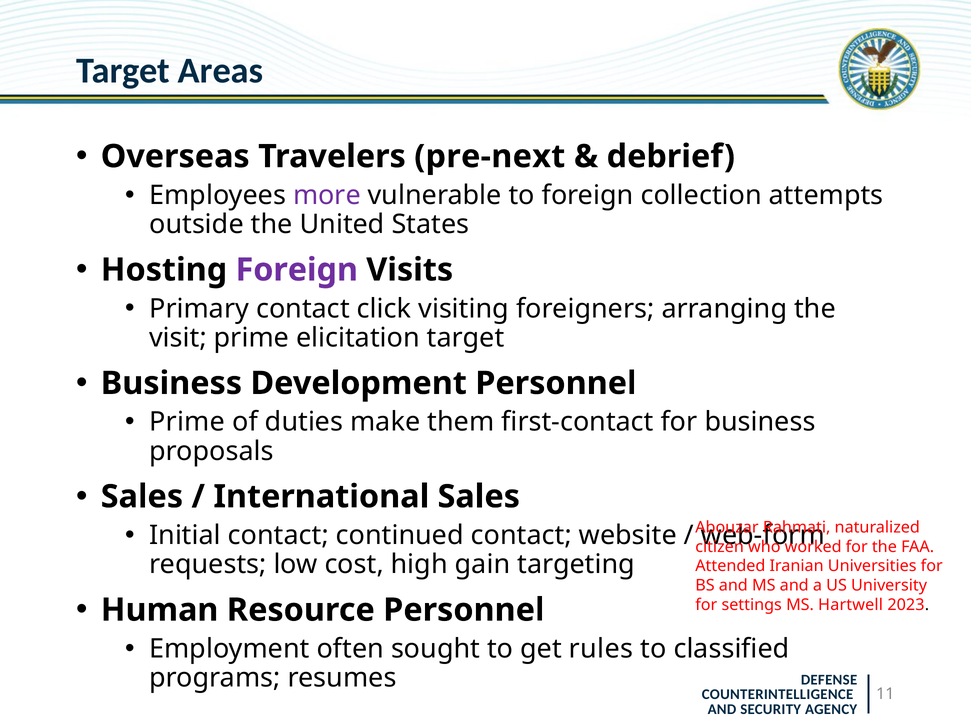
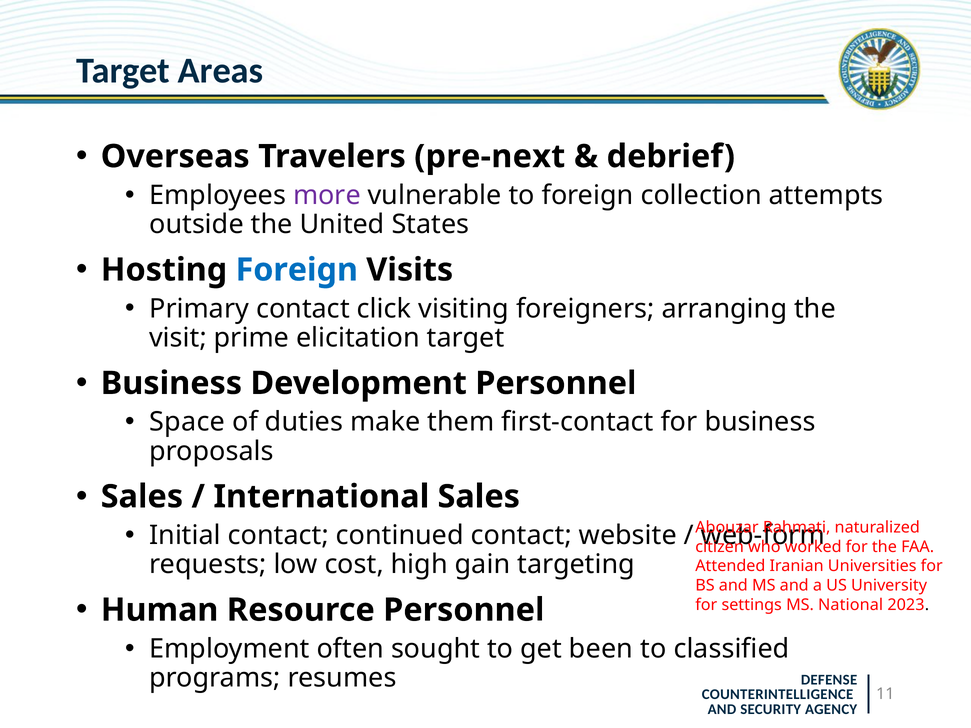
Foreign at (297, 270) colour: purple -> blue
Prime at (187, 422): Prime -> Space
Hartwell: Hartwell -> National
rules: rules -> been
